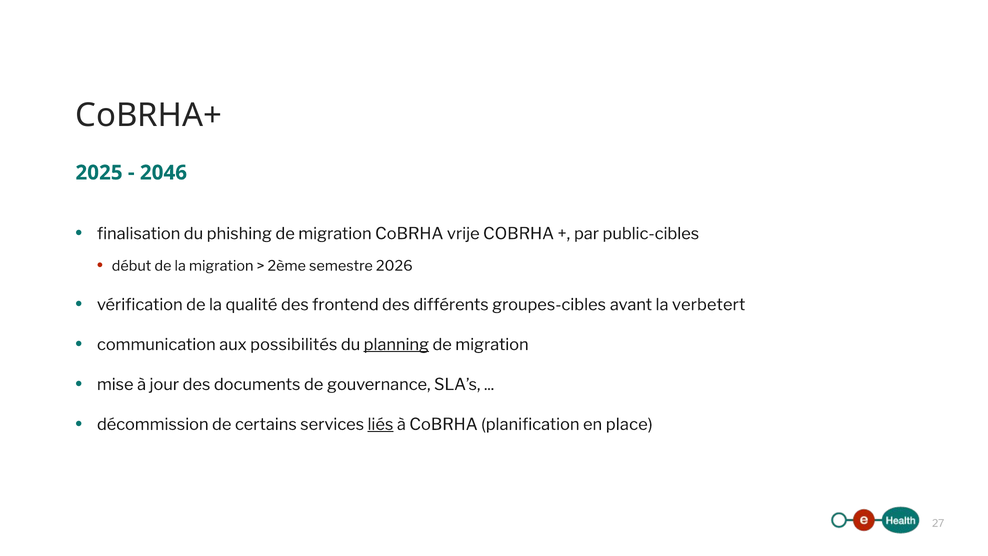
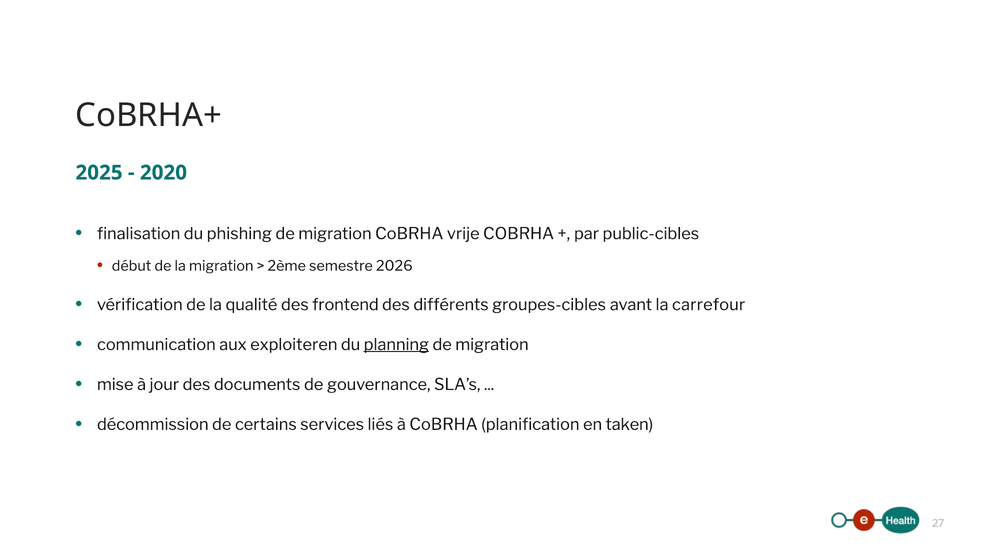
2046: 2046 -> 2020
verbetert: verbetert -> carrefour
possibilités: possibilités -> exploiteren
liés underline: present -> none
place: place -> taken
